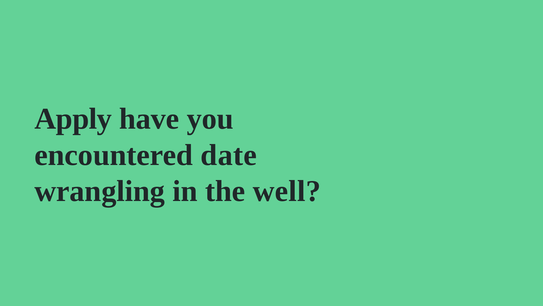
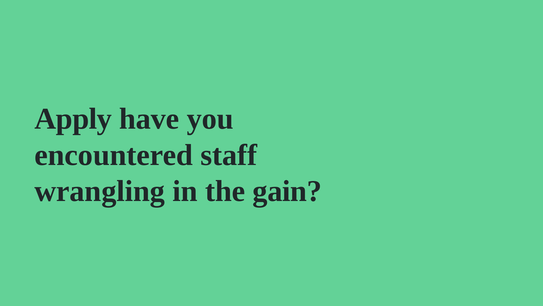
date: date -> staff
well: well -> gain
